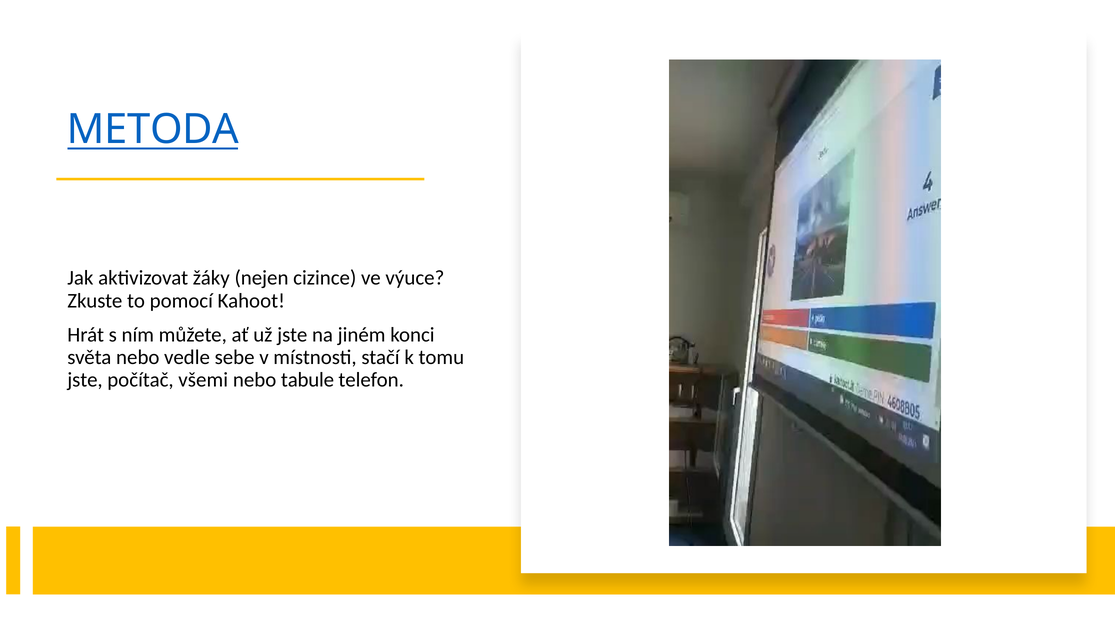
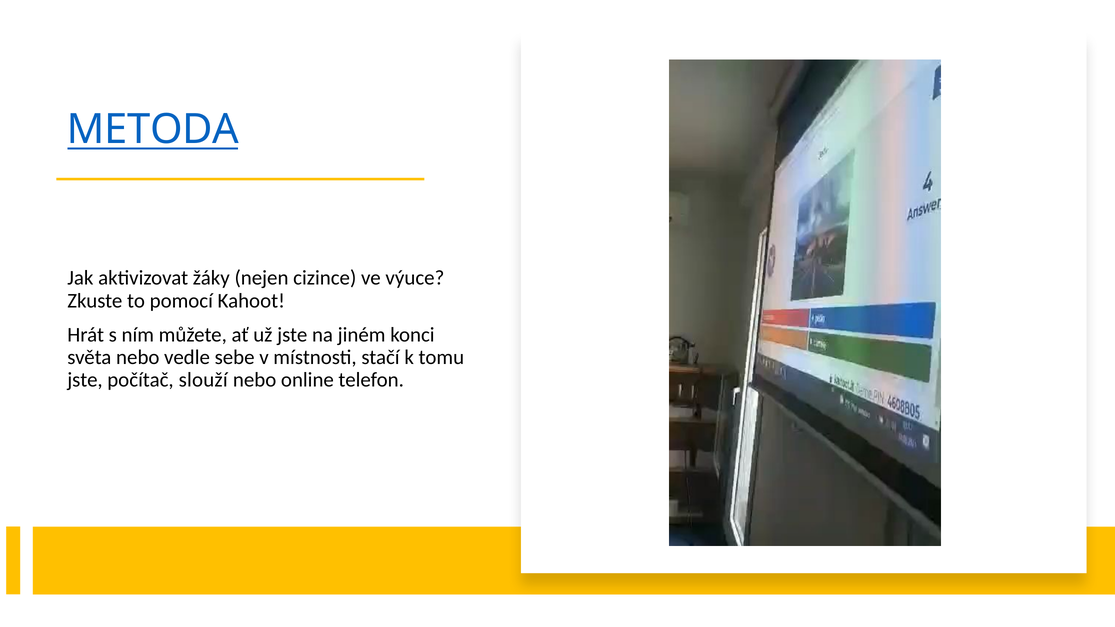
všemi: všemi -> slouží
tabule: tabule -> online
